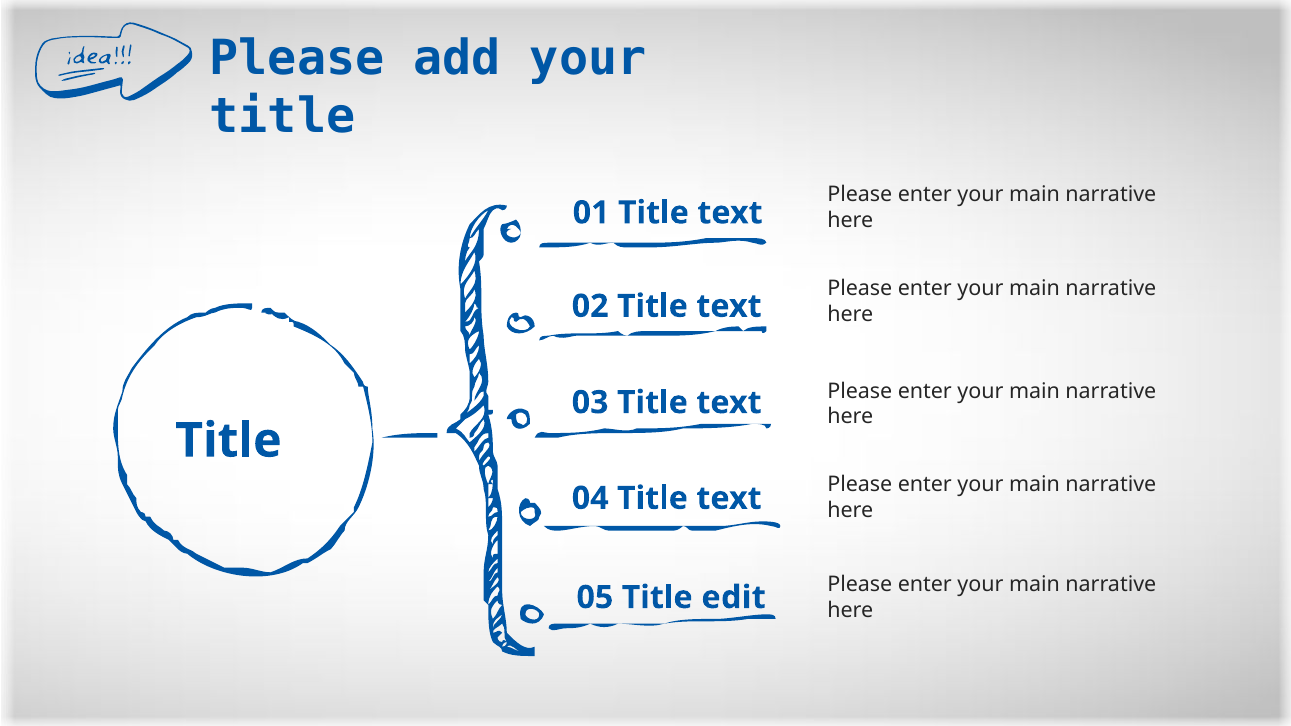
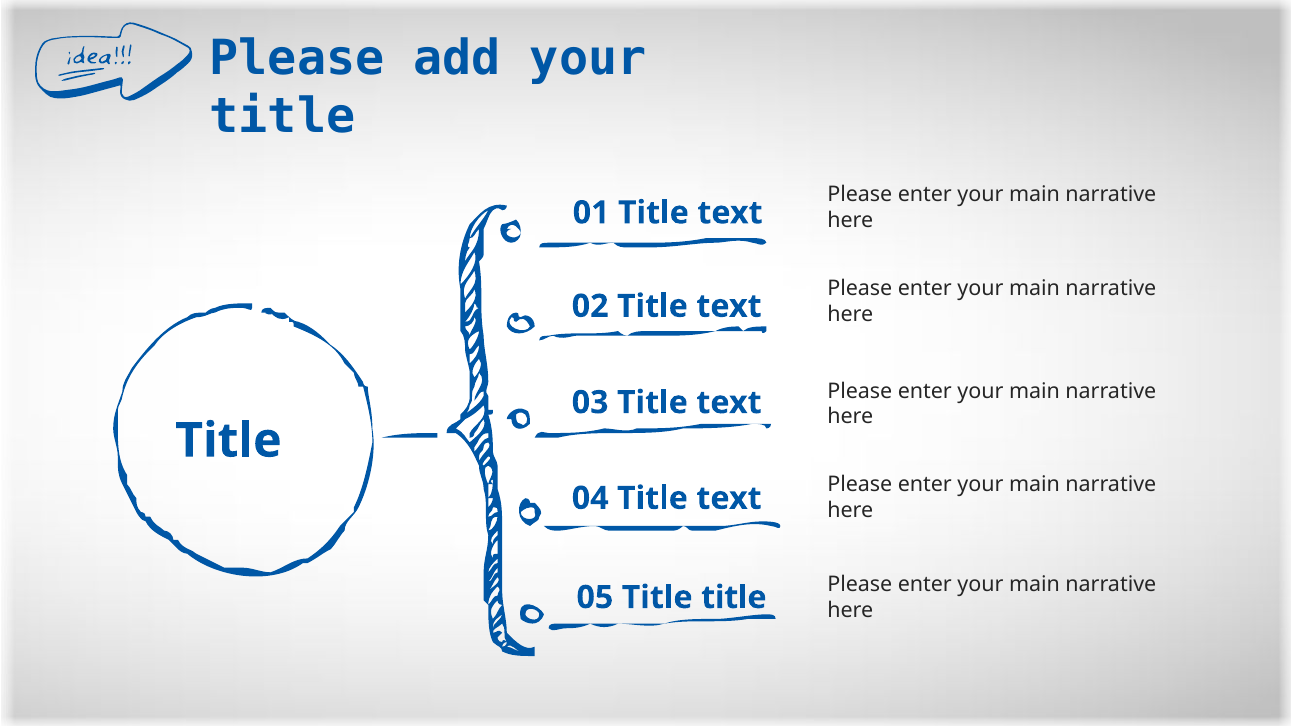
05 Title edit: edit -> title
